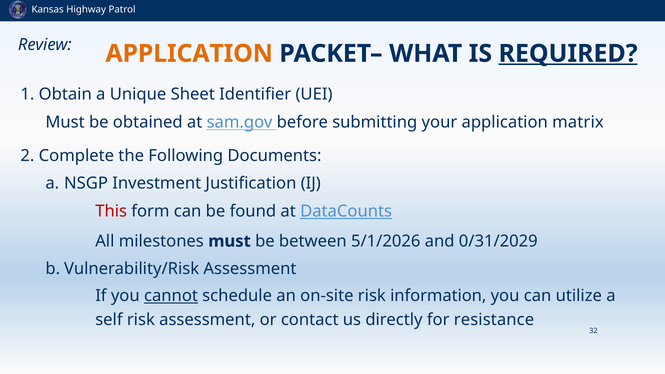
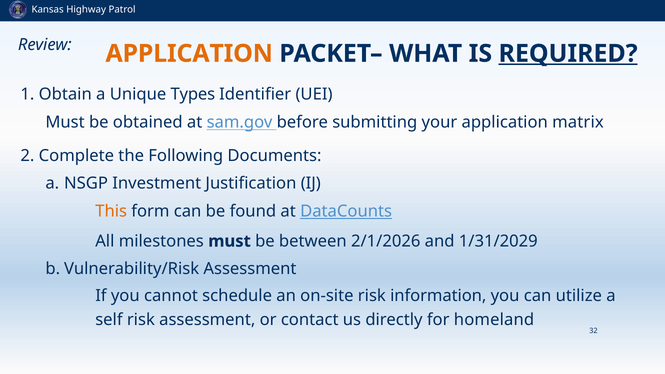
Sheet: Sheet -> Types
This colour: red -> orange
5/1/2026: 5/1/2026 -> 2/1/2026
0/31/2029: 0/31/2029 -> 1/31/2029
cannot underline: present -> none
resistance: resistance -> homeland
